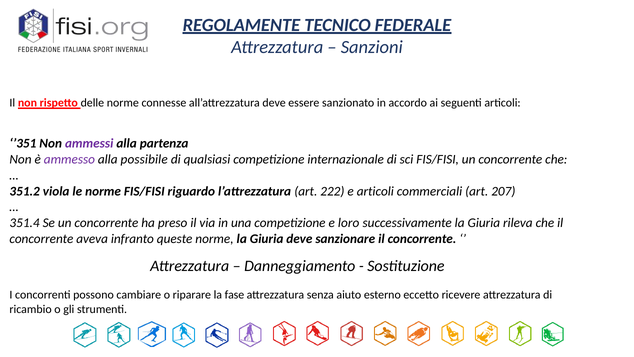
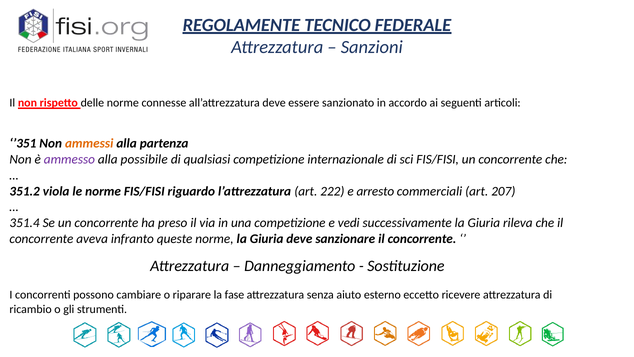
ammessi colour: purple -> orange
e articoli: articoli -> arresto
loro: loro -> vedi
